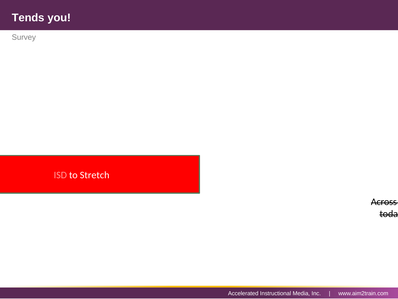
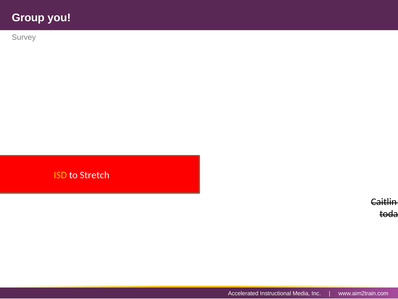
Tends: Tends -> Group
ISD colour: pink -> yellow
Across: Across -> Caitlin
